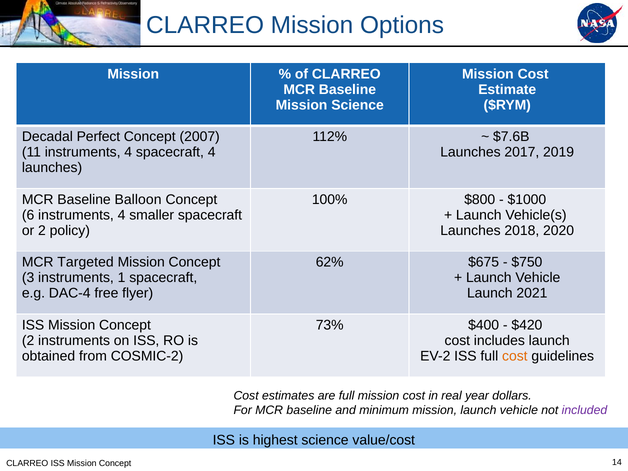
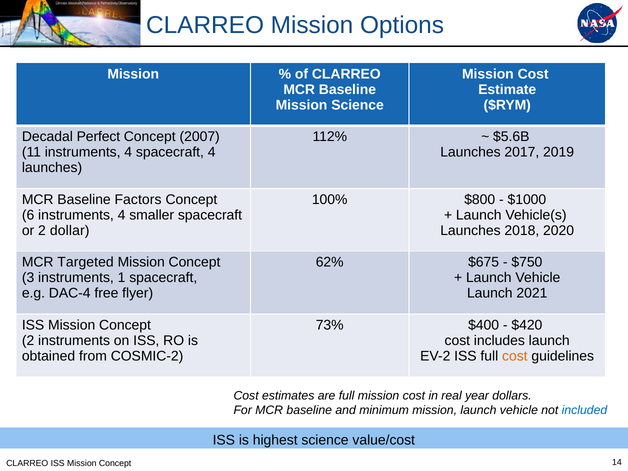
$7.6B: $7.6B -> $5.6B
Balloon: Balloon -> Factors
policy: policy -> dollar
included colour: purple -> blue
